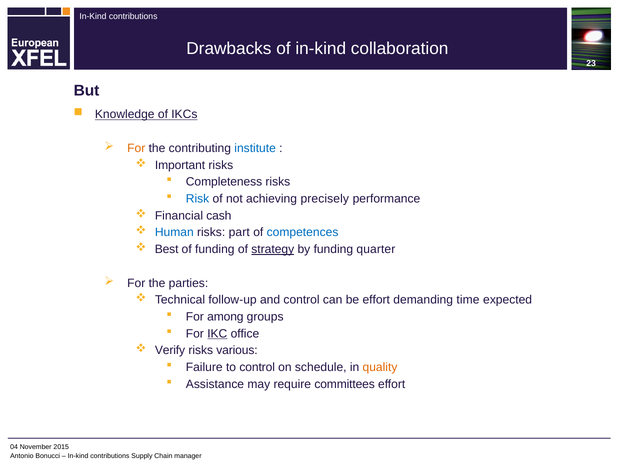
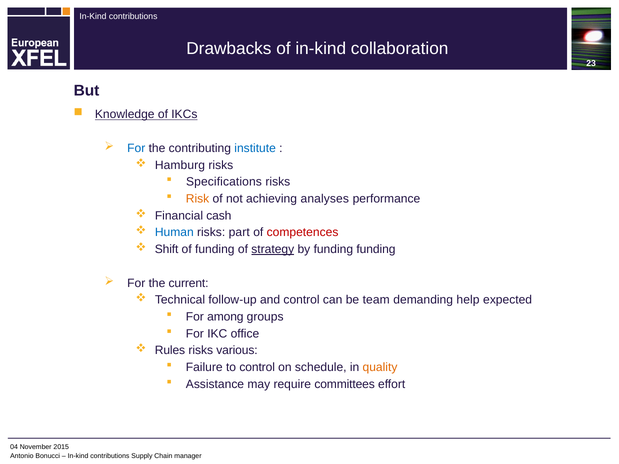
For at (136, 148) colour: orange -> blue
Important: Important -> Hamburg
Completeness: Completeness -> Specifications
Risk colour: blue -> orange
precisely: precisely -> analyses
competences colour: blue -> red
Best: Best -> Shift
funding quarter: quarter -> funding
parties: parties -> current
be effort: effort -> team
time: time -> help
IKC underline: present -> none
Verify: Verify -> Rules
